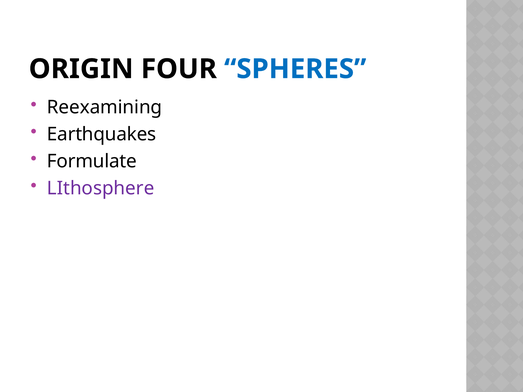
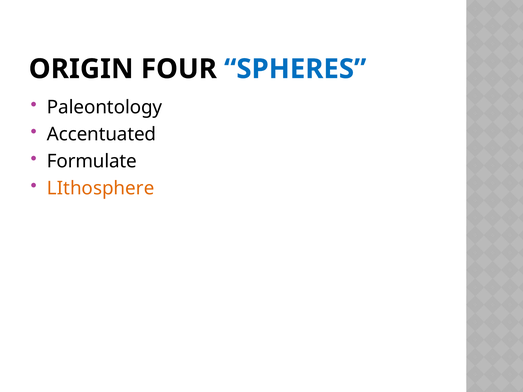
Reexamining: Reexamining -> Paleontology
Earthquakes: Earthquakes -> Accentuated
LIthosphere colour: purple -> orange
